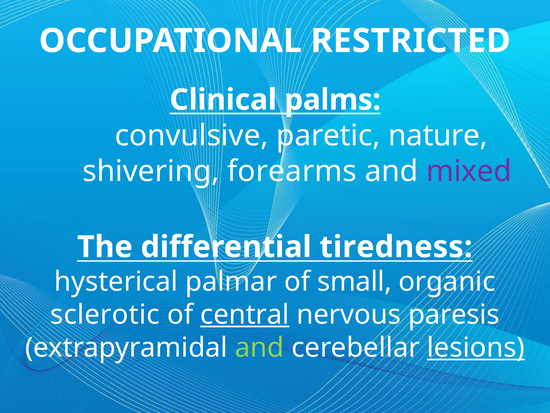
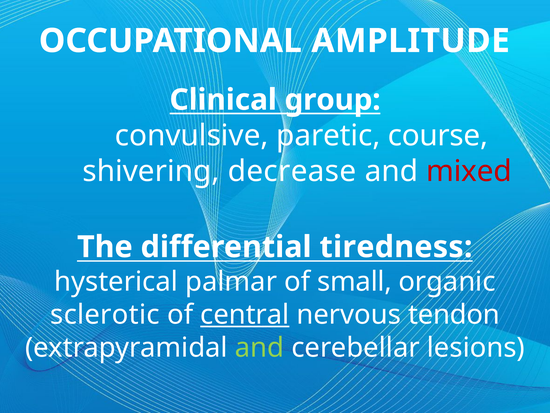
RESTRICTED: RESTRICTED -> AMPLITUDE
palms: palms -> group
nature: nature -> course
forearms: forearms -> decrease
mixed colour: purple -> red
paresis: paresis -> tendon
lesions underline: present -> none
